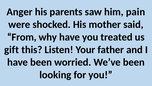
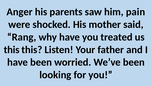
From: From -> Rang
gift at (12, 49): gift -> this
